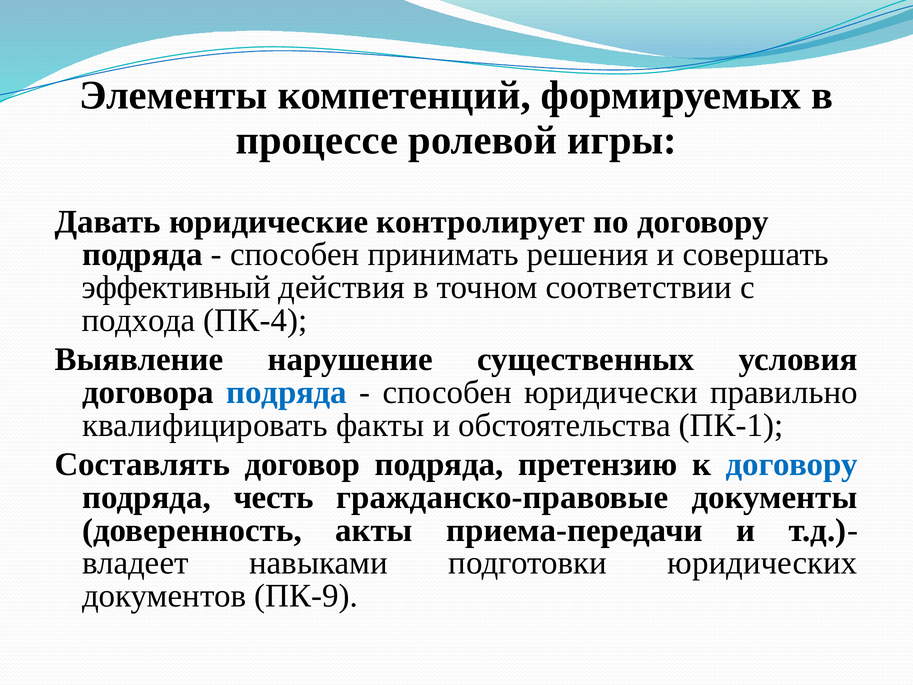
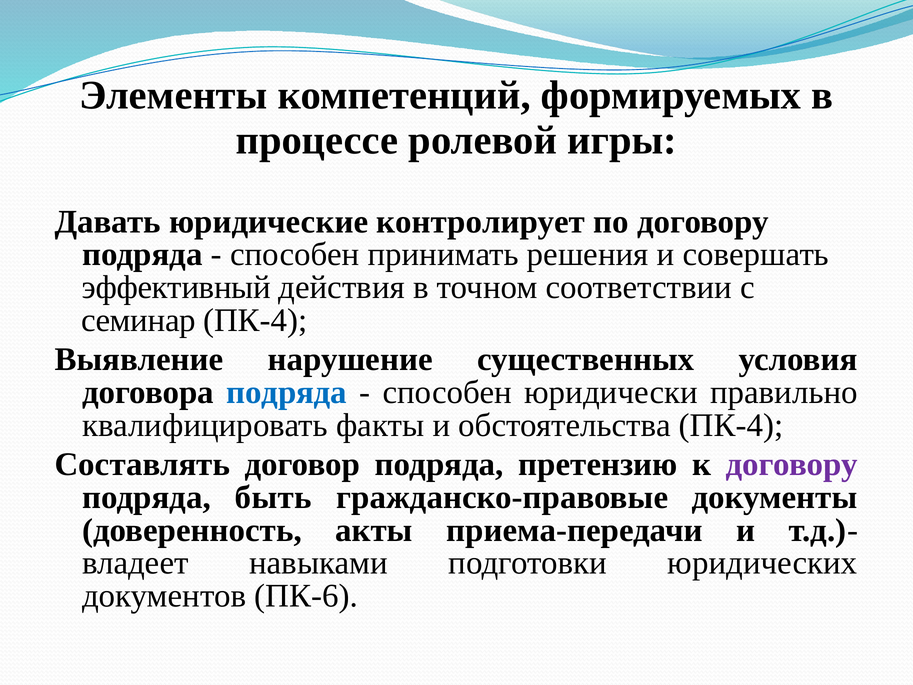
подхода: подхода -> семинар
обстоятельства ПК-1: ПК-1 -> ПК-4
договору at (792, 464) colour: blue -> purple
честь: честь -> быть
ПК-9: ПК-9 -> ПК-6
